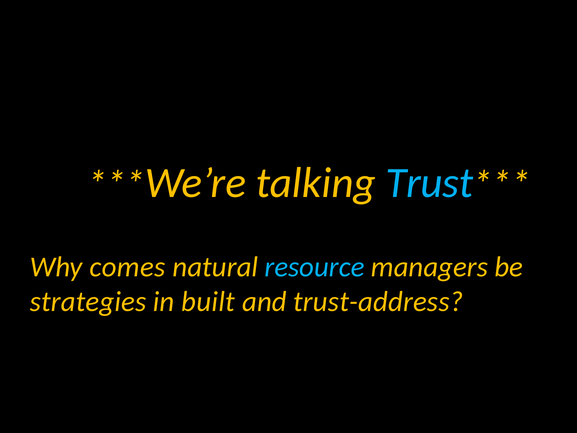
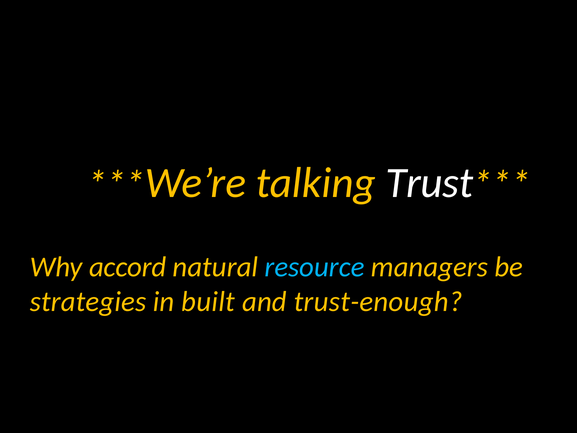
Trust colour: light blue -> white
comes: comes -> accord
trust-address: trust-address -> trust-enough
